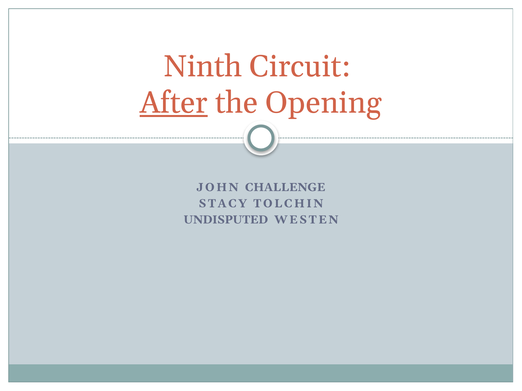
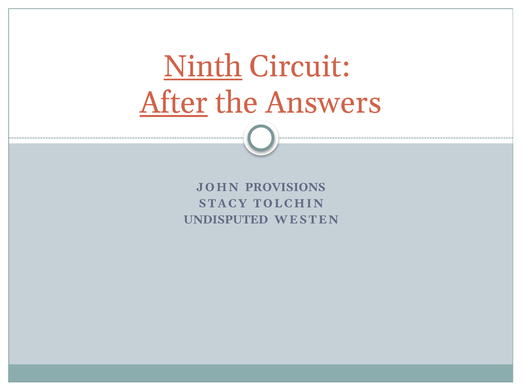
Ninth underline: none -> present
Opening: Opening -> Answers
CHALLENGE: CHALLENGE -> PROVISIONS
